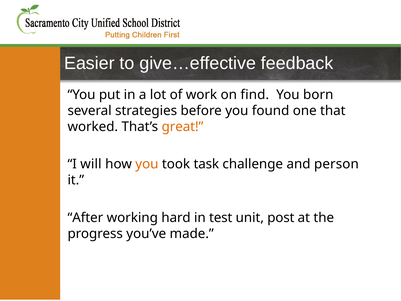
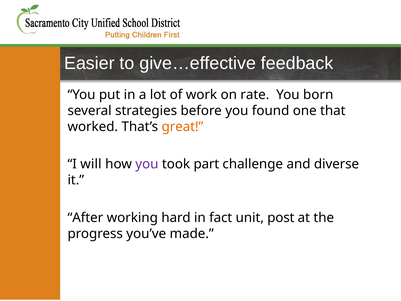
find: find -> rate
you at (147, 164) colour: orange -> purple
task: task -> part
person: person -> diverse
test: test -> fact
